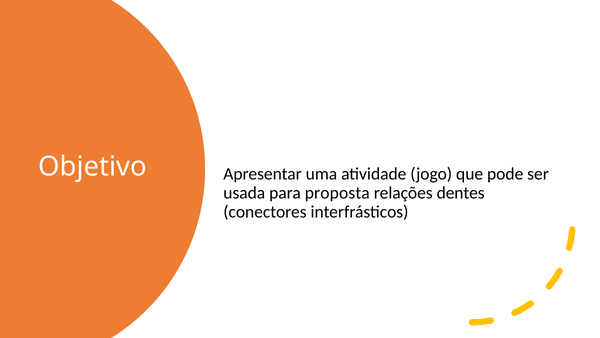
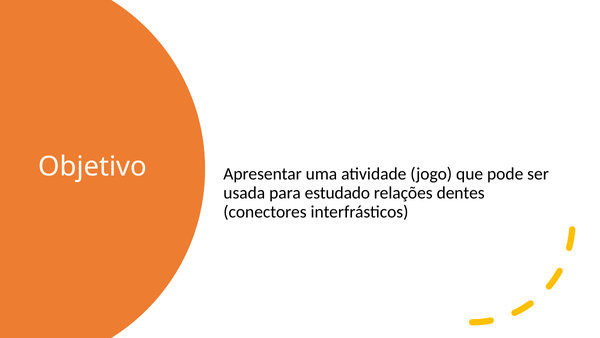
proposta: proposta -> estudado
